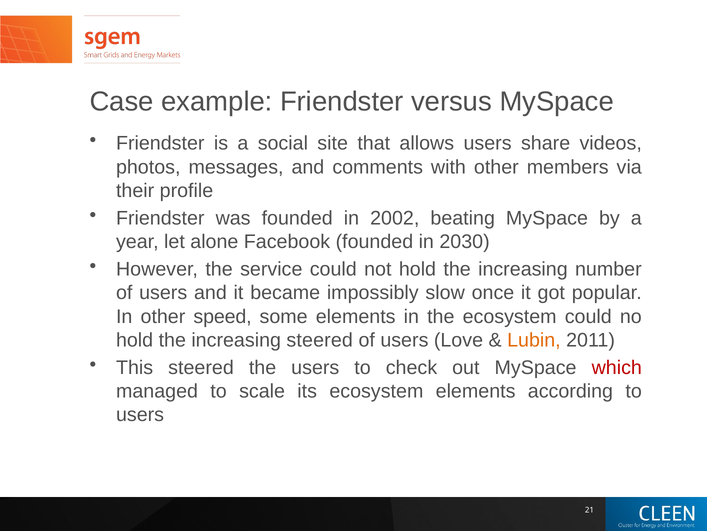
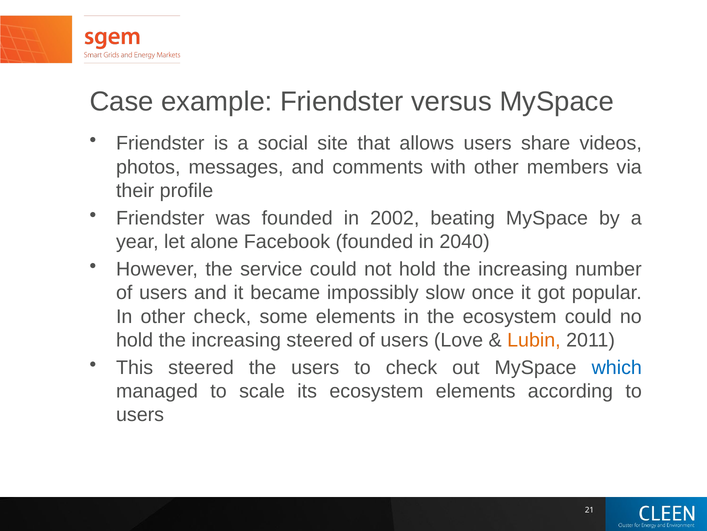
2030: 2030 -> 2040
other speed: speed -> check
which colour: red -> blue
